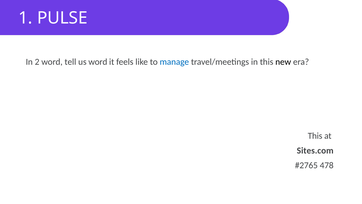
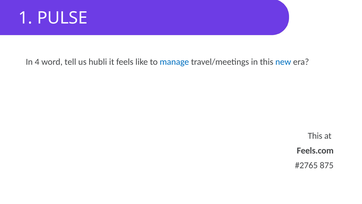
2: 2 -> 4
us word: word -> hubli
new colour: black -> blue
Sites.com: Sites.com -> Feels.com
478: 478 -> 875
